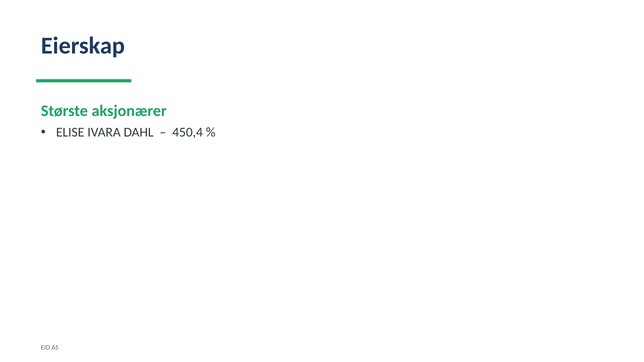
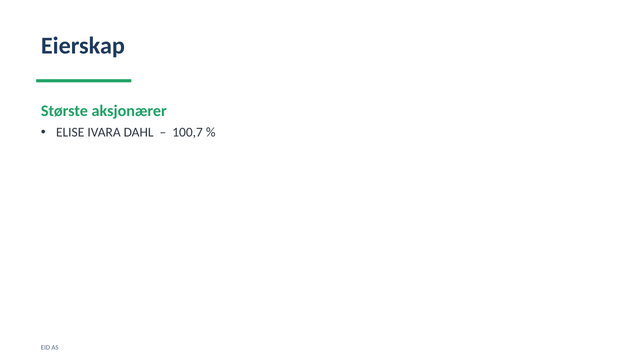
450,4: 450,4 -> 100,7
